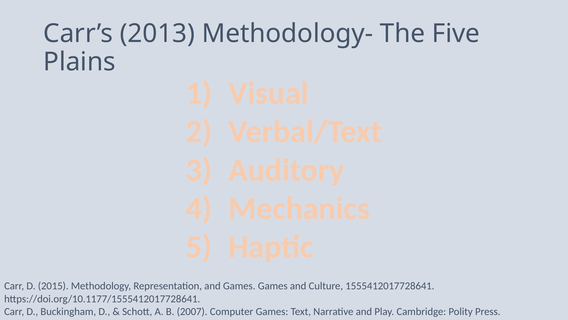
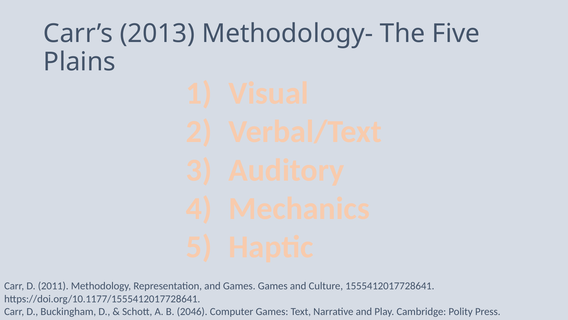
2015: 2015 -> 2011
2007: 2007 -> 2046
